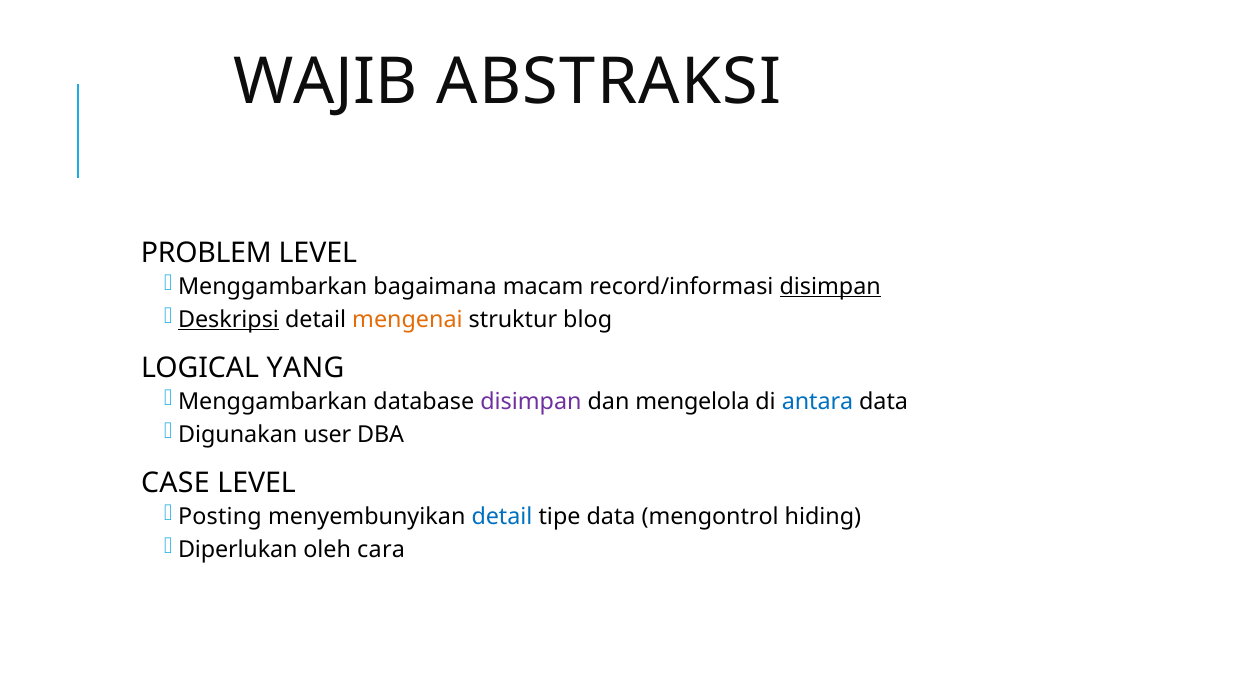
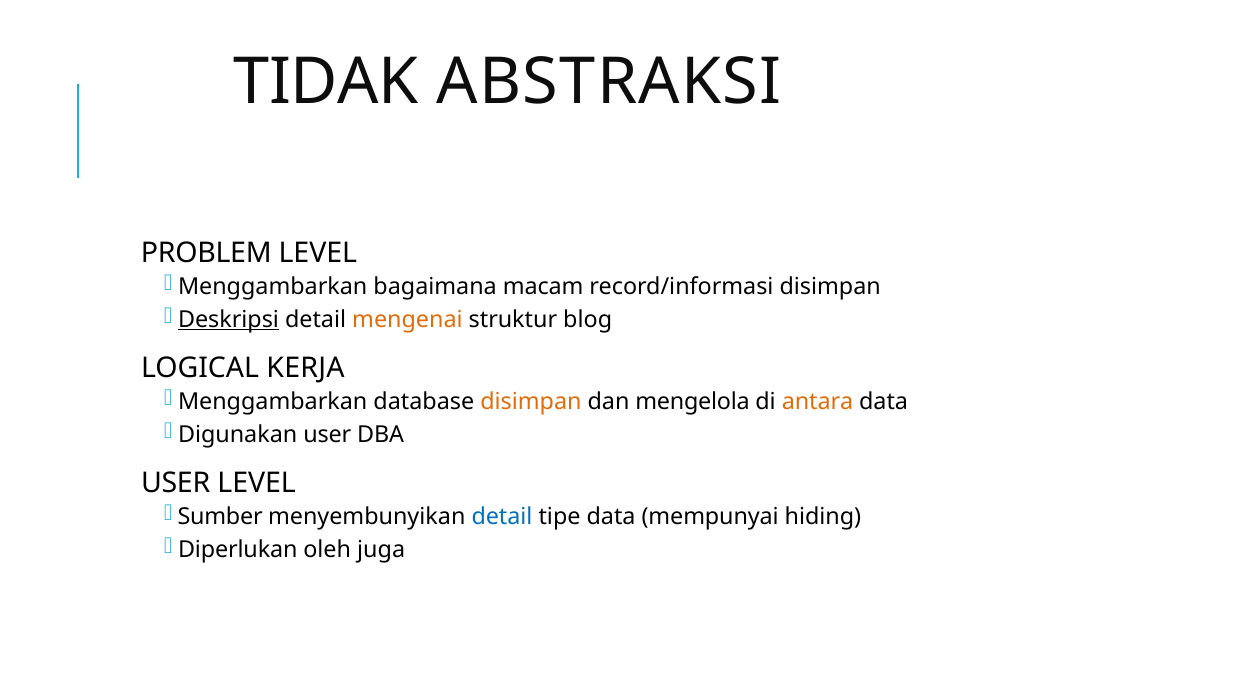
WAJIB: WAJIB -> TIDAK
disimpan at (830, 287) underline: present -> none
YANG: YANG -> KERJA
disimpan at (531, 402) colour: purple -> orange
antara colour: blue -> orange
CASE at (175, 483): CASE -> USER
Posting: Posting -> Sumber
mengontrol: mengontrol -> mempunyai
cara: cara -> juga
